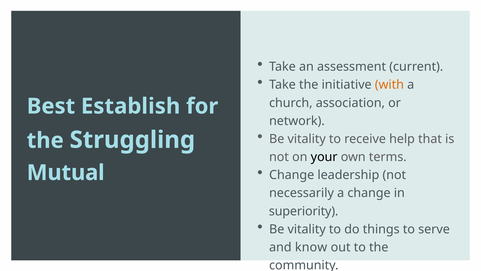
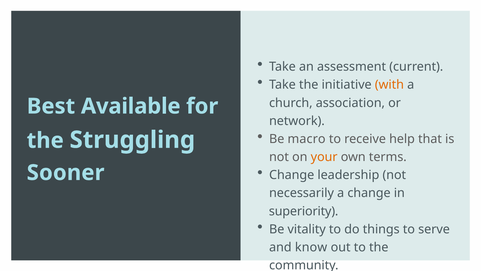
Establish: Establish -> Available
vitality at (307, 139): vitality -> macro
your colour: black -> orange
Mutual: Mutual -> Sooner
